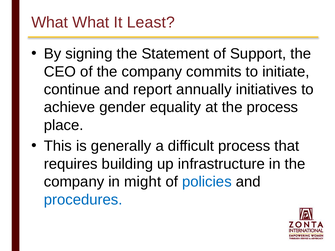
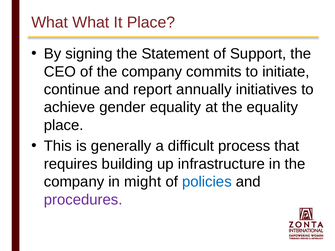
It Least: Least -> Place
the process: process -> equality
procedures colour: blue -> purple
